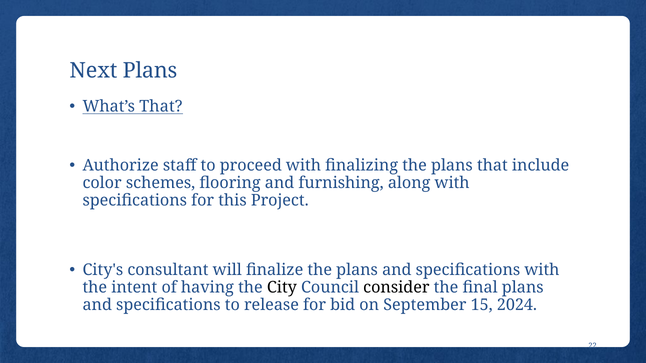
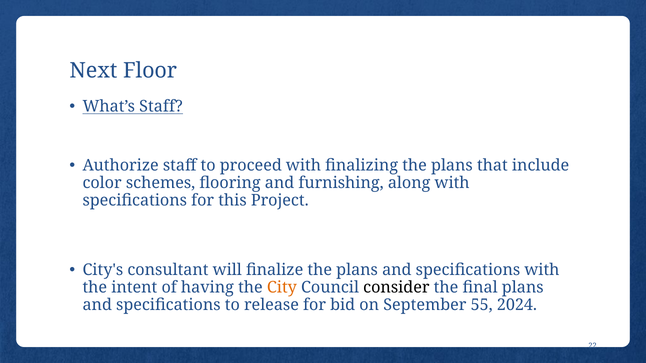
Next Plans: Plans -> Floor
What’s That: That -> Staff
City colour: black -> orange
15: 15 -> 55
